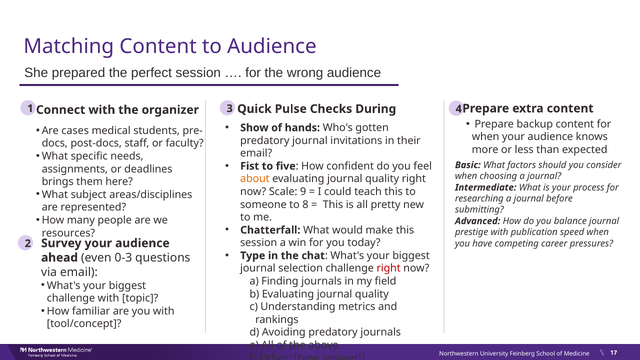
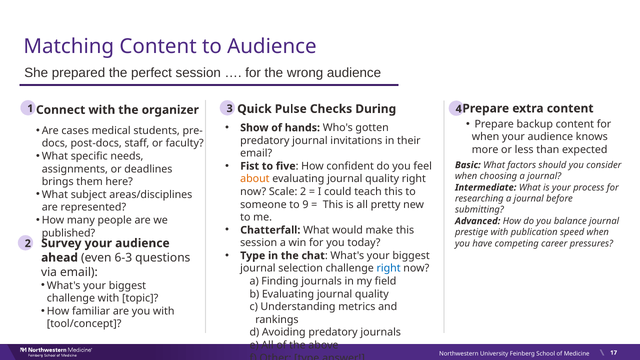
Scale 9: 9 -> 2
8: 8 -> 9
resources: resources -> published
0-3: 0-3 -> 6-3
right at (389, 268) colour: red -> blue
